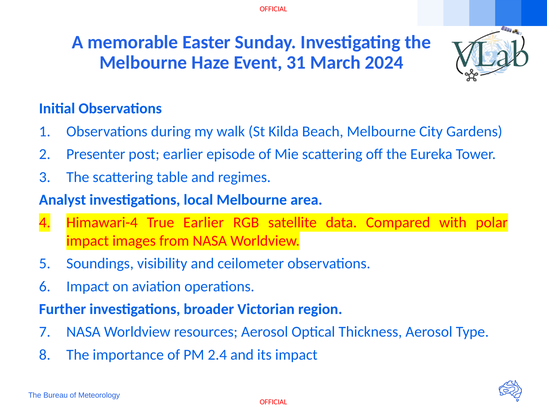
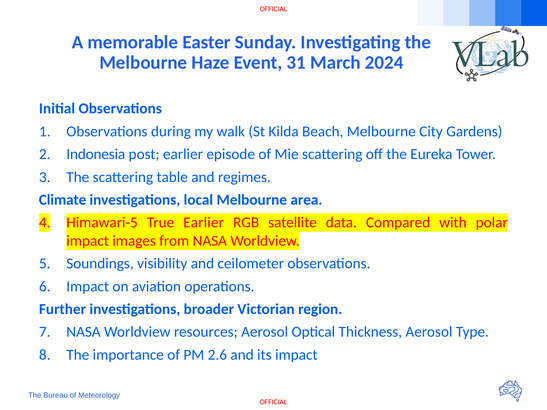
Presenter: Presenter -> Indonesia
Analyst: Analyst -> Climate
Himawari-4: Himawari-4 -> Himawari-5
2.4: 2.4 -> 2.6
